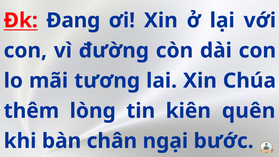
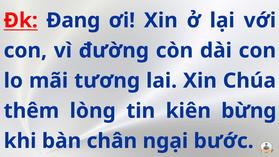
quên: quên -> bừng
